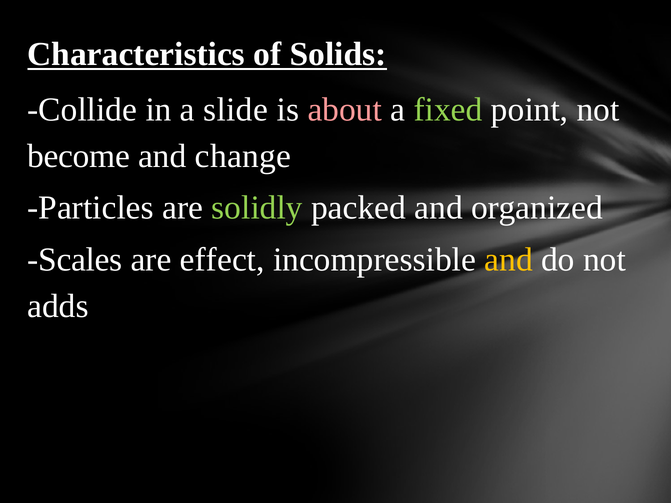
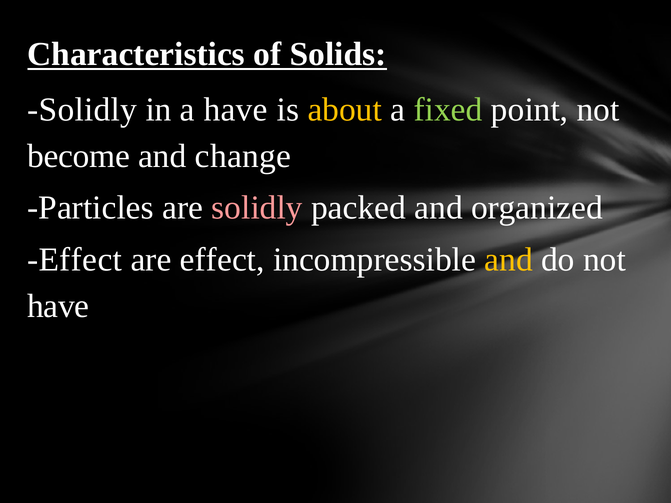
Collide at (82, 110): Collide -> Solidly
a slide: slide -> have
about colour: pink -> yellow
solidly at (257, 208) colour: light green -> pink
Scales at (75, 260): Scales -> Effect
adds at (58, 306): adds -> have
